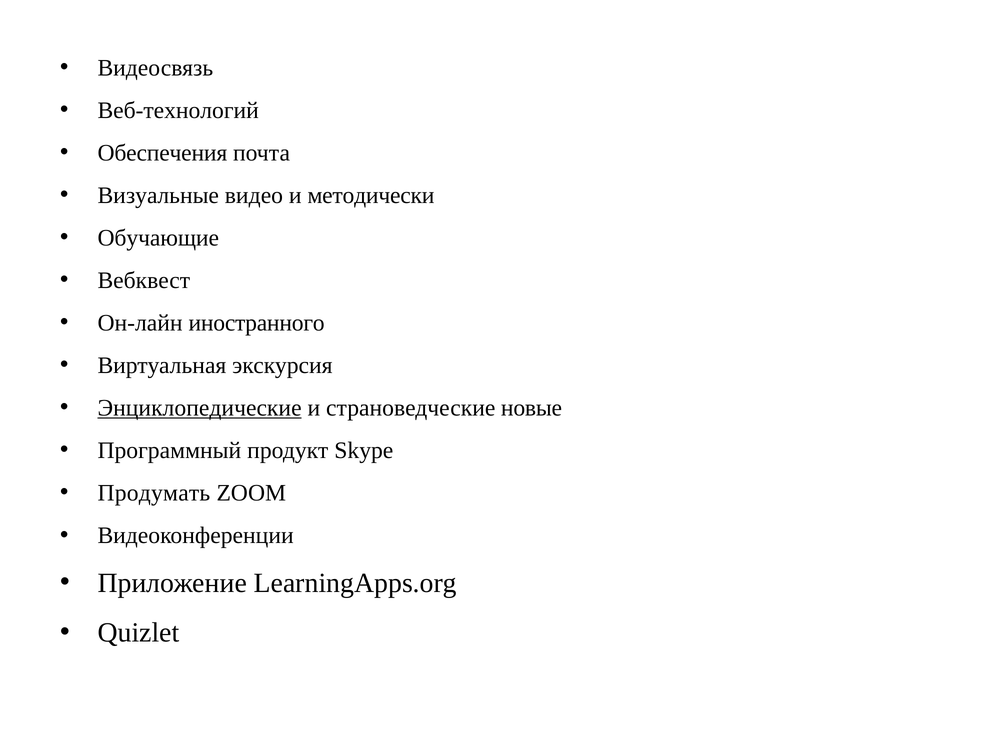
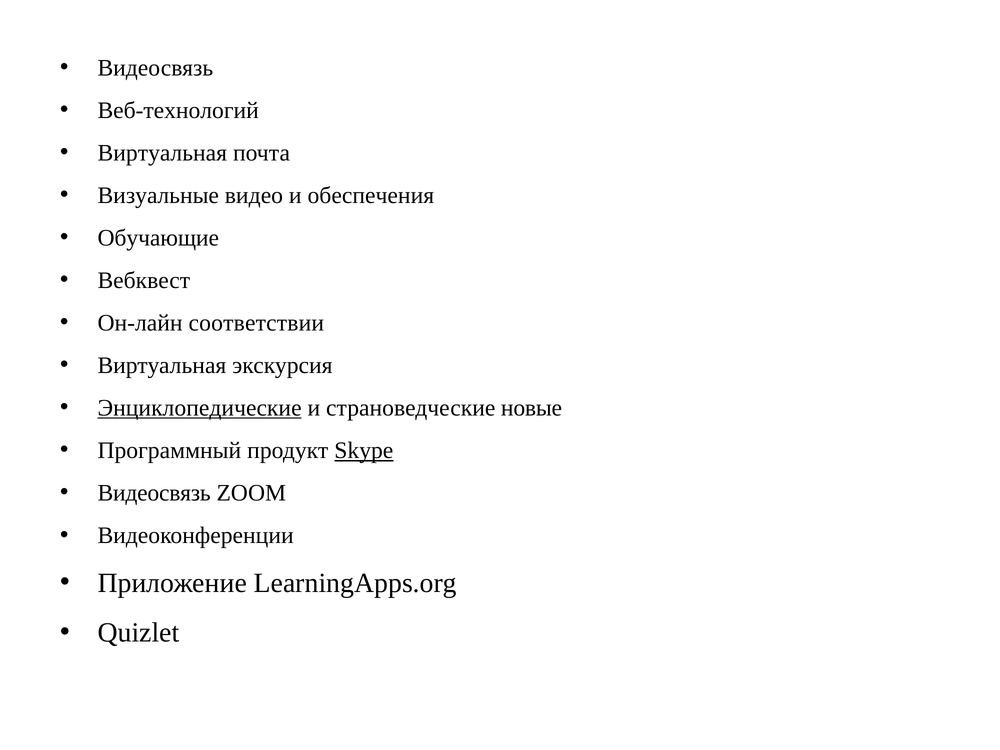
Обеспечения at (162, 153): Обеспечения -> Виртуальная
методически: методически -> обеспечения
иностранного: иностранного -> соответствии
Skype underline: none -> present
Продумать at (154, 493): Продумать -> Видеосвязь
